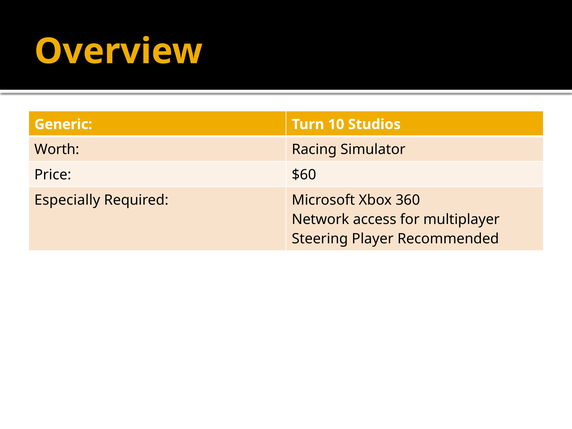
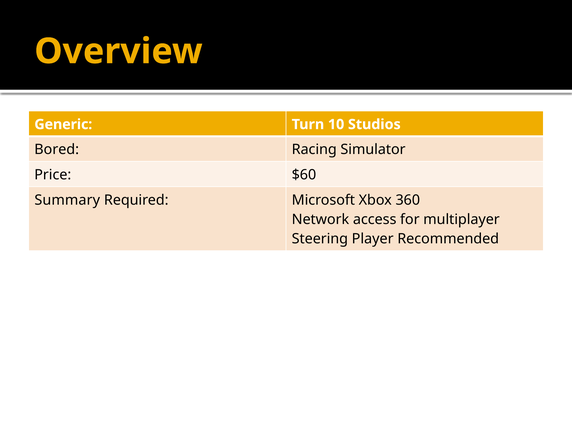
Worth: Worth -> Bored
Especially: Especially -> Summary
